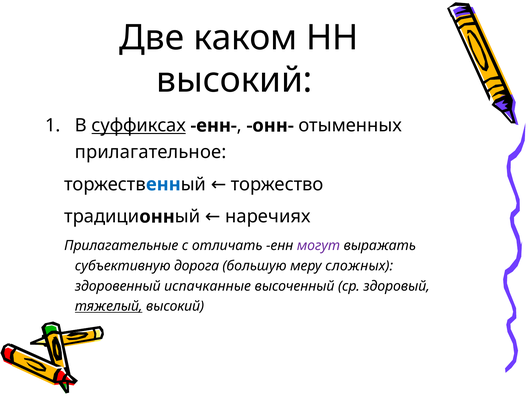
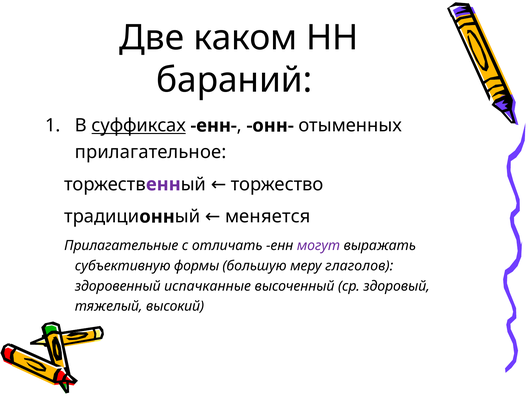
высокий at (234, 80): высокий -> бараний
енн at (163, 184) colour: blue -> purple
наречиях: наречиях -> меняется
дорога: дорога -> формы
сложных: сложных -> глаголов
тяжелый underline: present -> none
